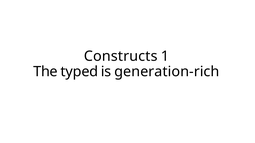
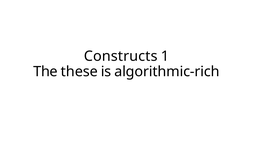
typed: typed -> these
generation-rich: generation-rich -> algorithmic-rich
